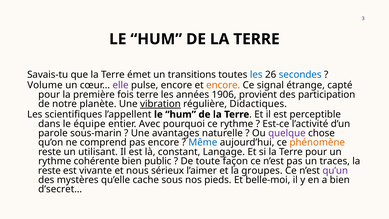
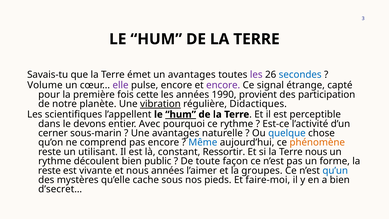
un transitions: transitions -> avantages
les at (256, 75) colour: blue -> purple
encore at (223, 85) colour: orange -> purple
fois terre: terre -> cette
1906: 1906 -> 1990
hum at (181, 114) underline: none -> present
équipe: équipe -> devons
parole: parole -> cerner
quelque colour: purple -> blue
Langage: Langage -> Ressortir
Terre pour: pour -> nous
cohérente: cohérente -> découlent
traces: traces -> forme
nous sérieux: sérieux -> années
qu’un colour: purple -> blue
belle-moi: belle-moi -> faire-moi
